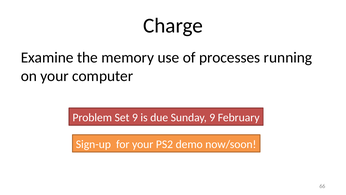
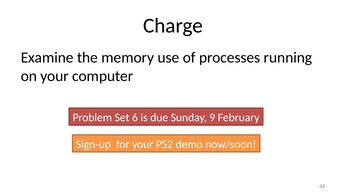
Set 9: 9 -> 6
